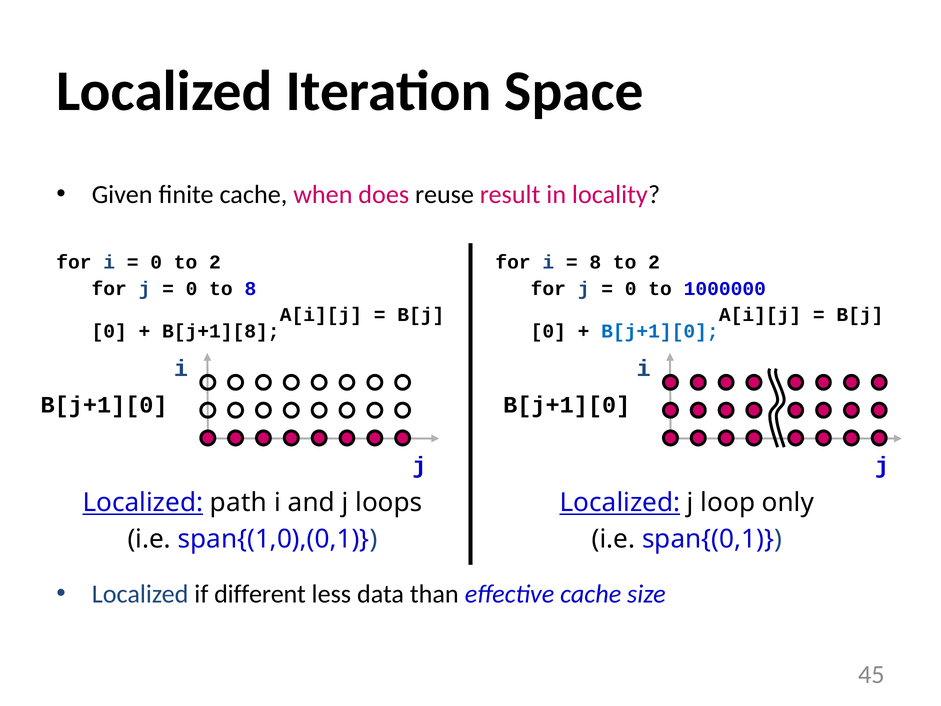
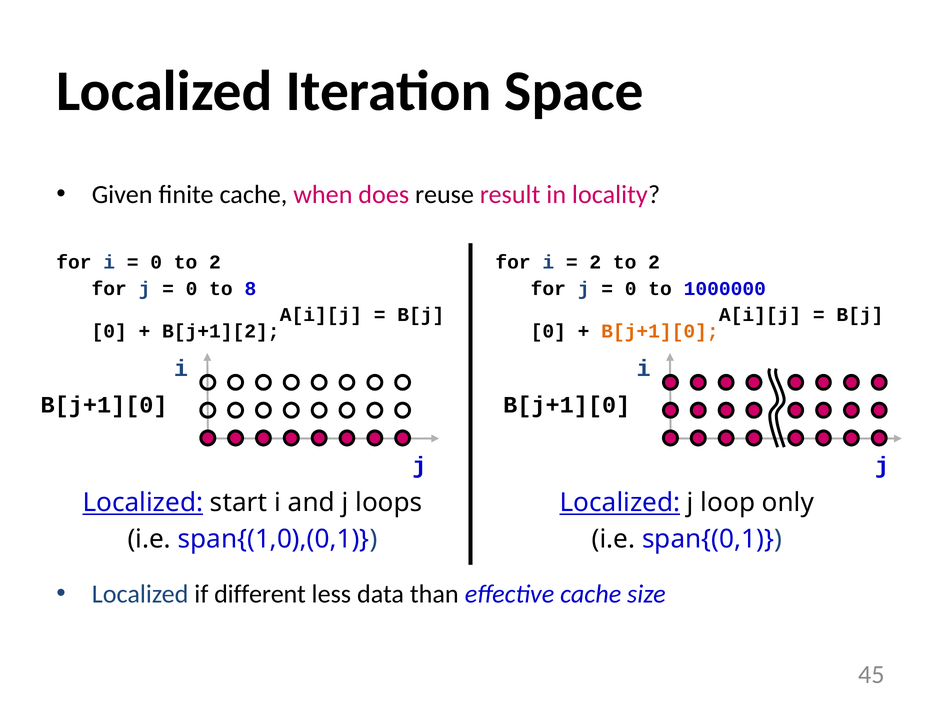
8 at (595, 262): 8 -> 2
B[j+1][8: B[j+1][8 -> B[j+1][2
B[j+1][0 at (660, 331) colour: blue -> orange
path: path -> start
